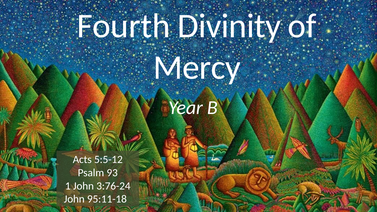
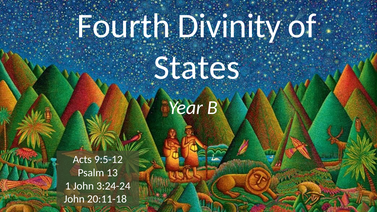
Mercy: Mercy -> States
5:5-12: 5:5-12 -> 9:5-12
93: 93 -> 13
3:76-24: 3:76-24 -> 3:24-24
95:11-18: 95:11-18 -> 20:11-18
